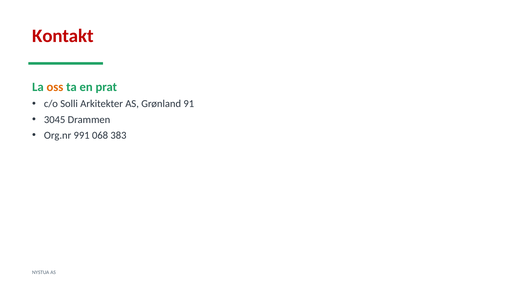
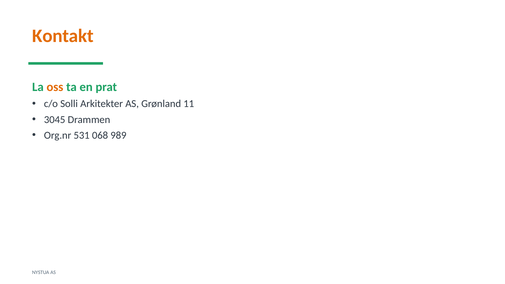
Kontakt colour: red -> orange
91: 91 -> 11
991: 991 -> 531
383: 383 -> 989
